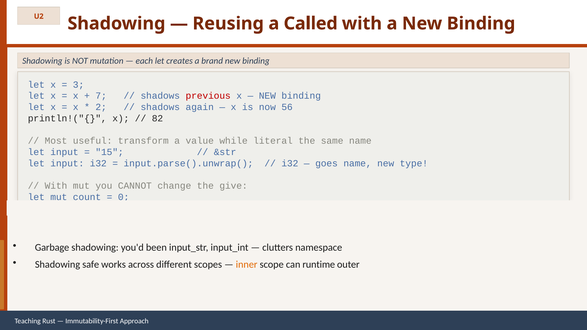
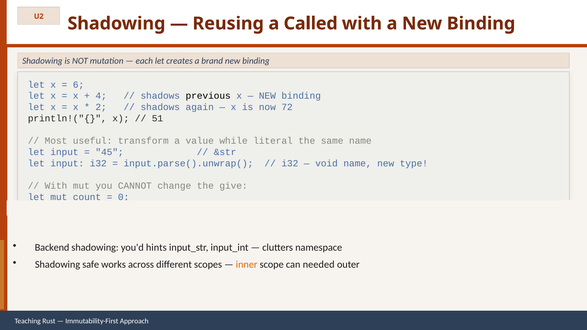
3: 3 -> 6
7: 7 -> 4
previous colour: red -> black
56: 56 -> 72
82: 82 -> 51
15: 15 -> 45
goes: goes -> void
Garbage: Garbage -> Backend
been: been -> hints
runtime: runtime -> needed
